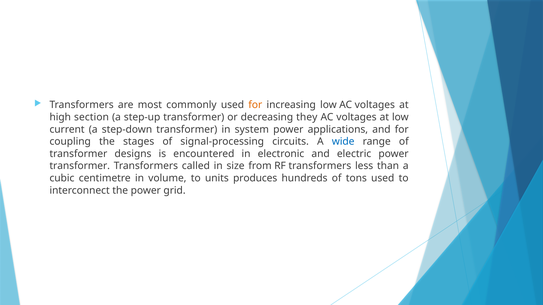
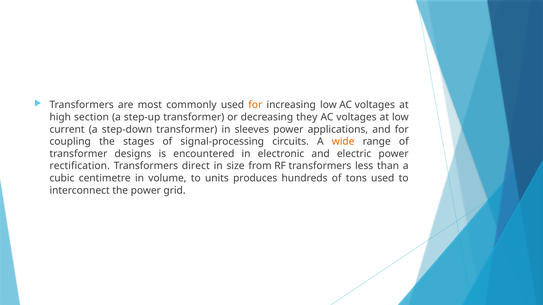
system: system -> sleeves
wide colour: blue -> orange
transformer at (80, 166): transformer -> rectification
called: called -> direct
